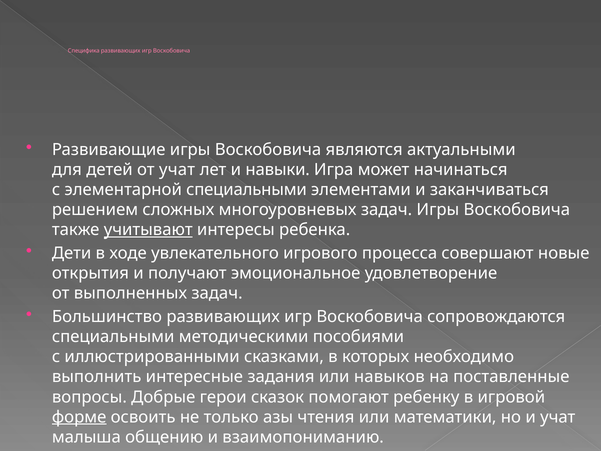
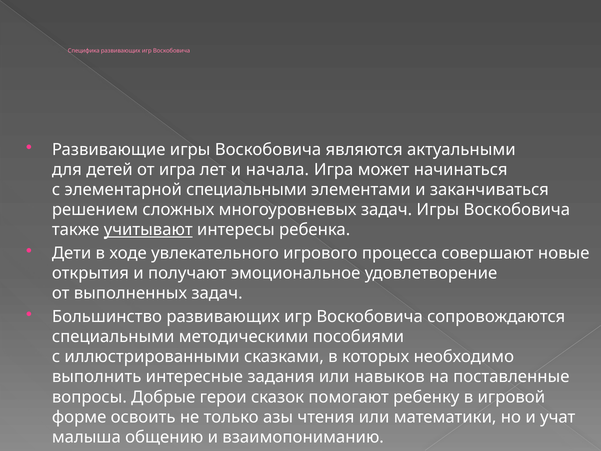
от учат: учат -> игра
навыки: навыки -> начала
форме underline: present -> none
